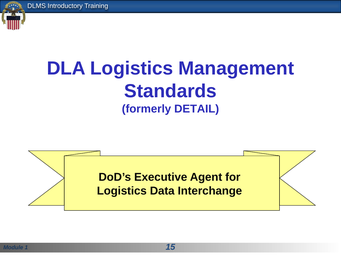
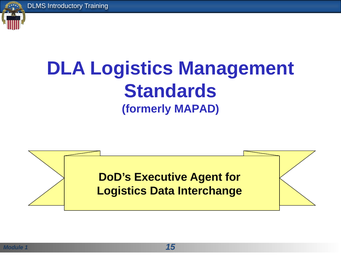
DETAIL: DETAIL -> MAPAD
